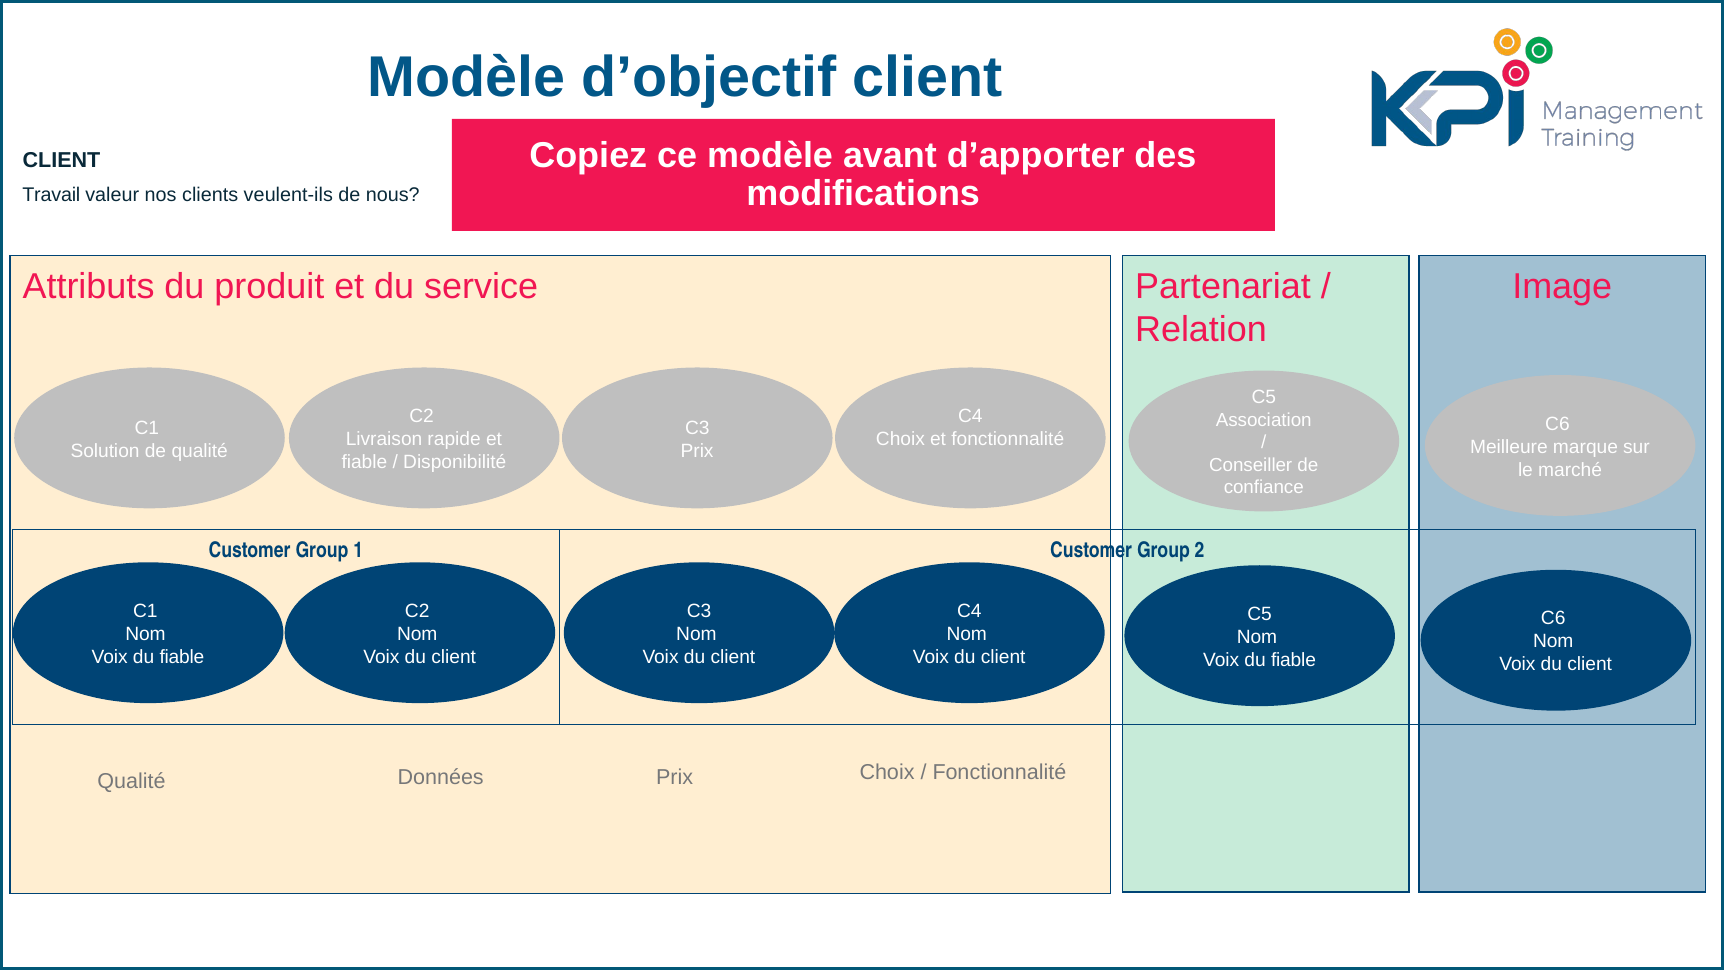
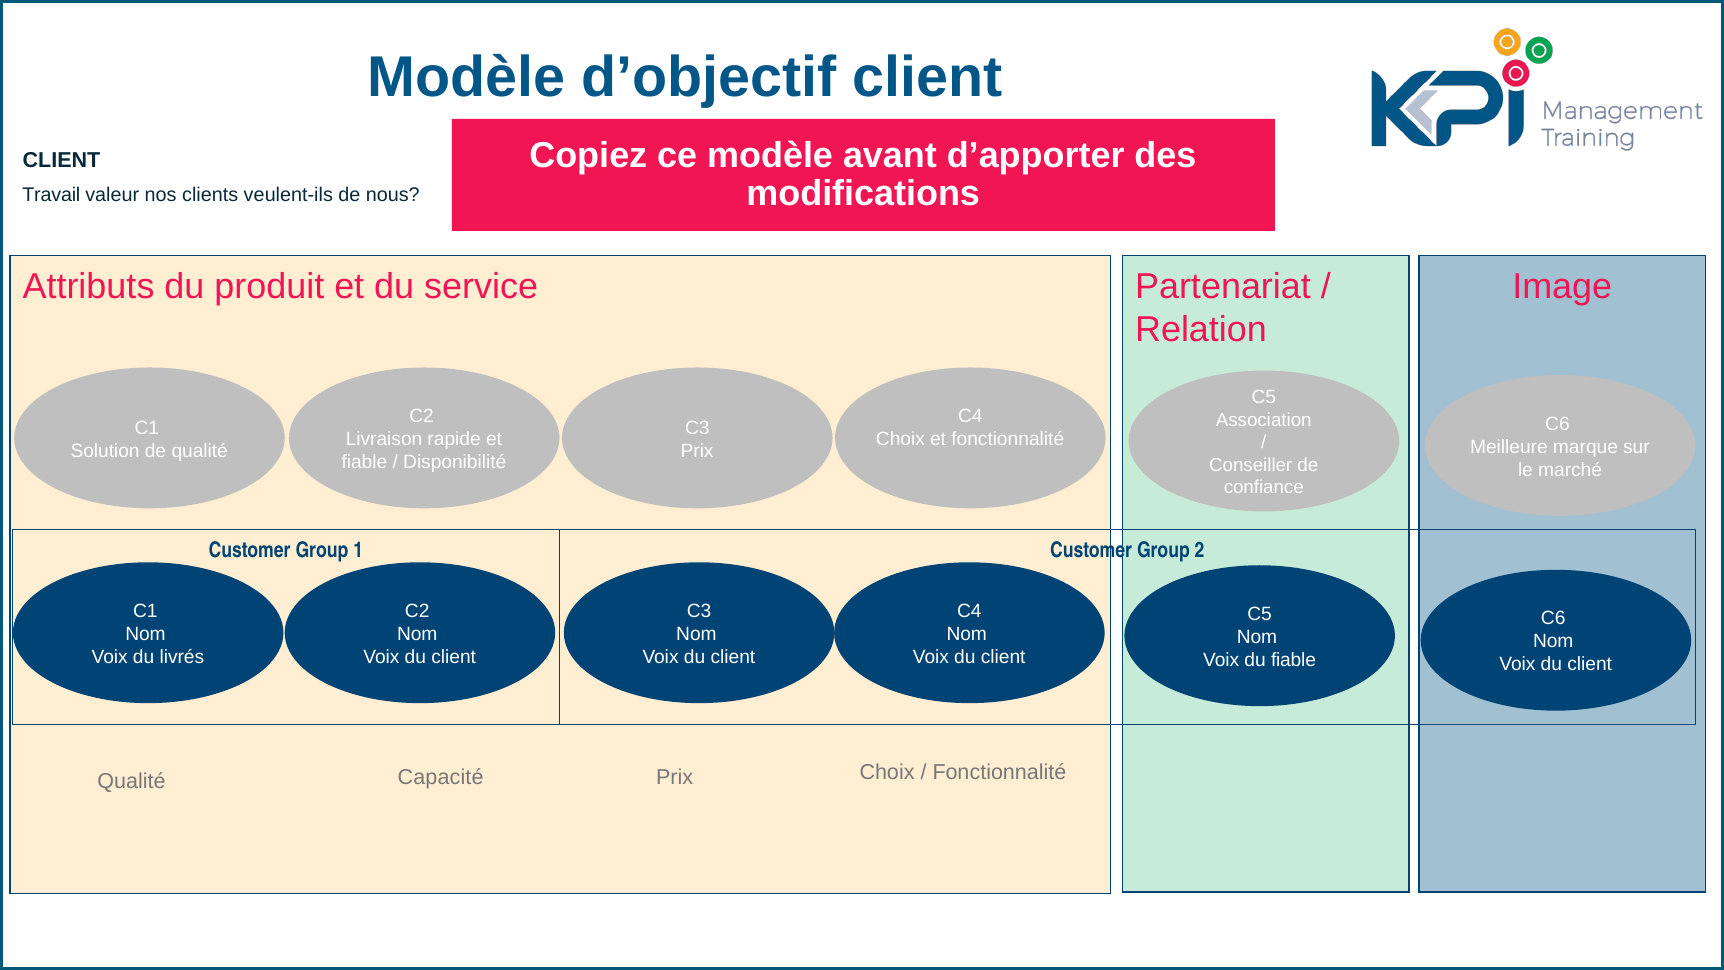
fiable at (182, 657): fiable -> livrés
Données: Données -> Capacité
